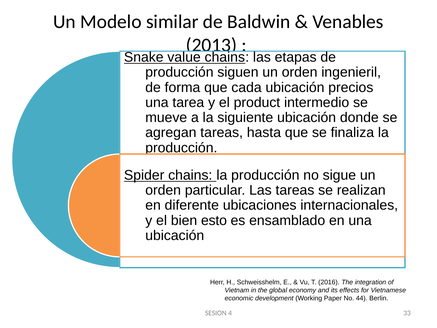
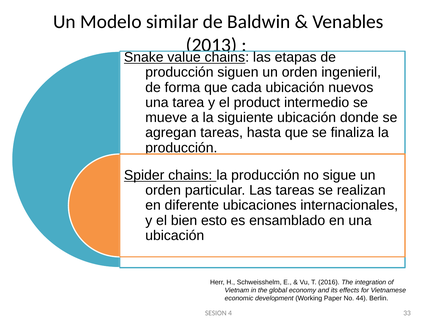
precios: precios -> nuevos
